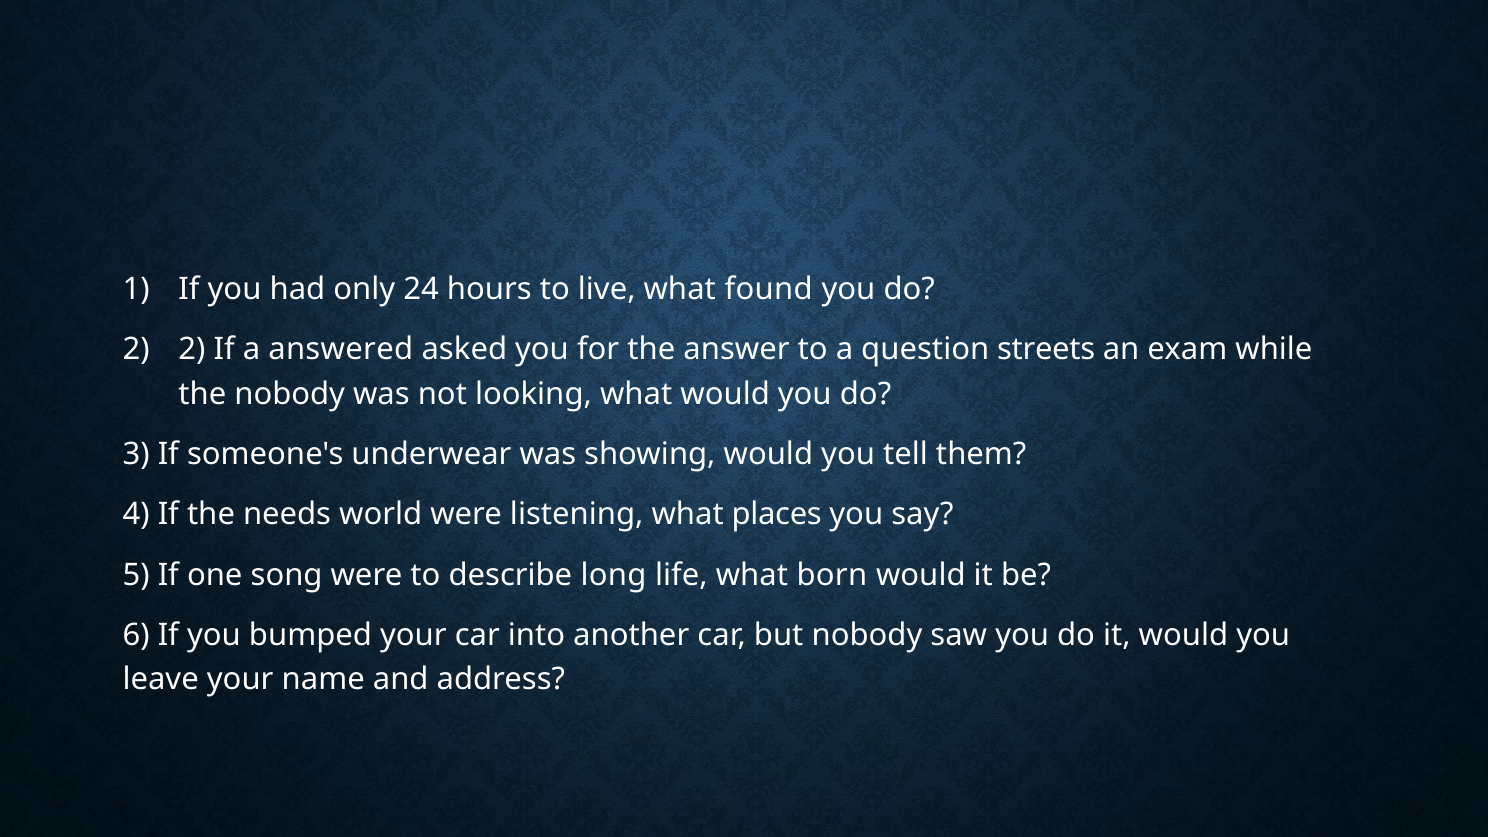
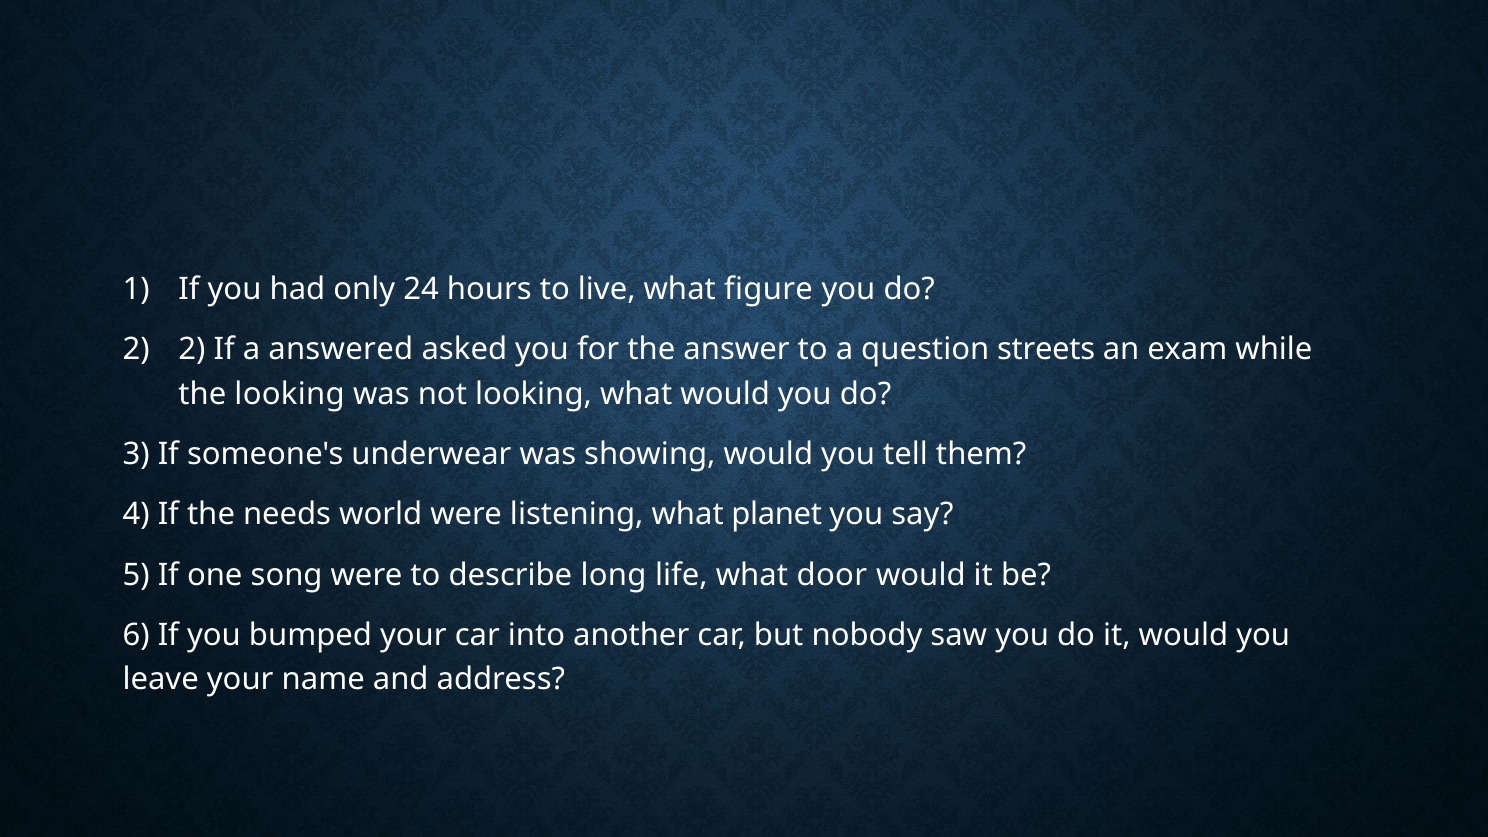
found: found -> figure
the nobody: nobody -> looking
places: places -> planet
born: born -> door
